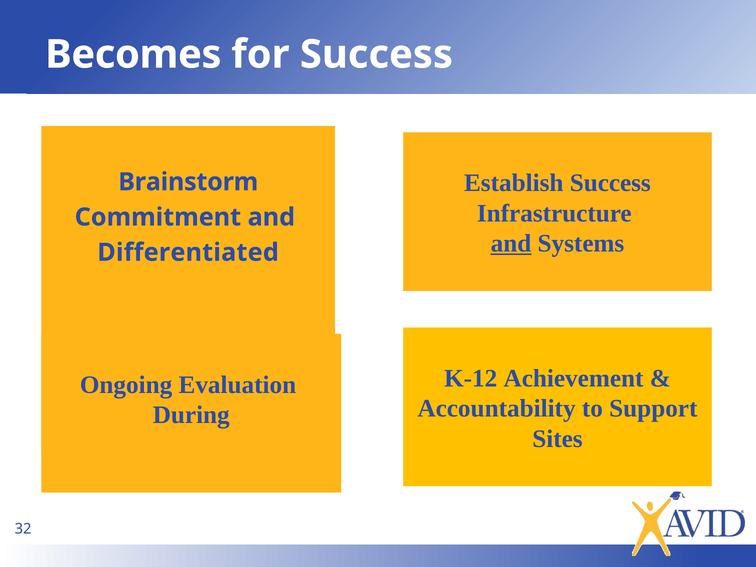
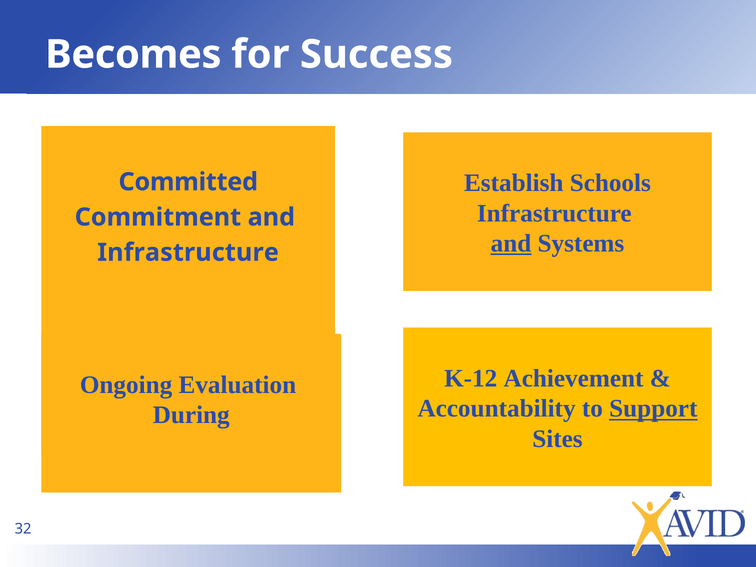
Establish Success: Success -> Schools
Brainstorm: Brainstorm -> Committed
Differentiated at (188, 252): Differentiated -> Infrastructure
Support underline: none -> present
